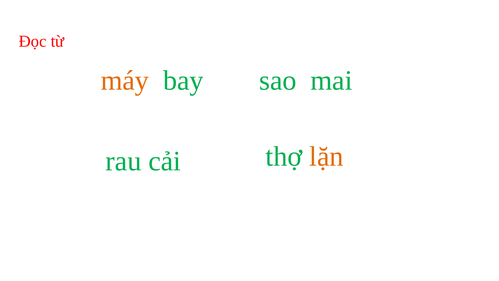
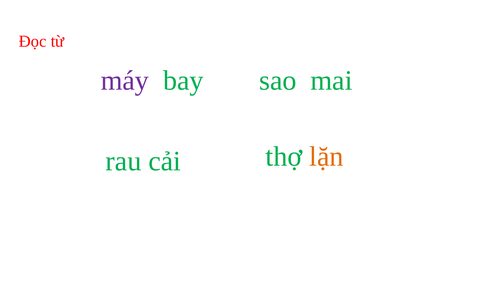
máy colour: orange -> purple
